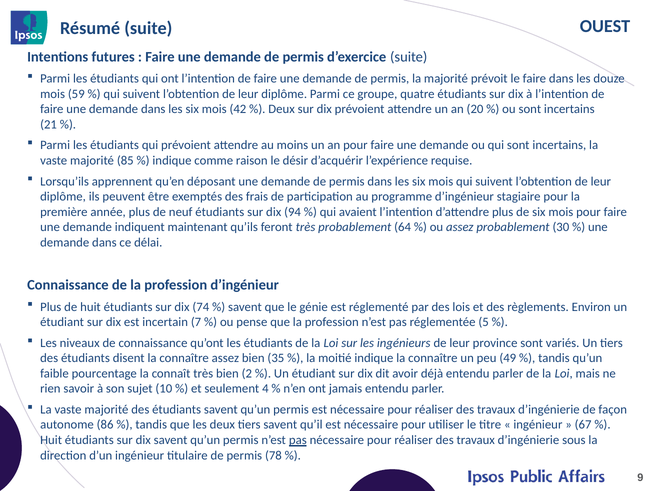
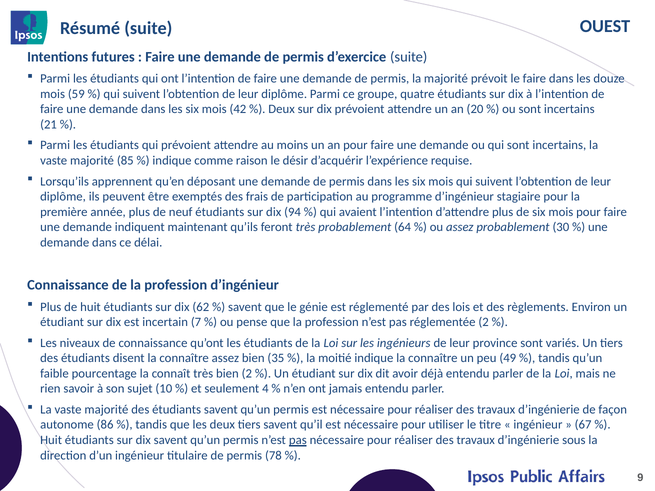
74: 74 -> 62
réglementée 5: 5 -> 2
